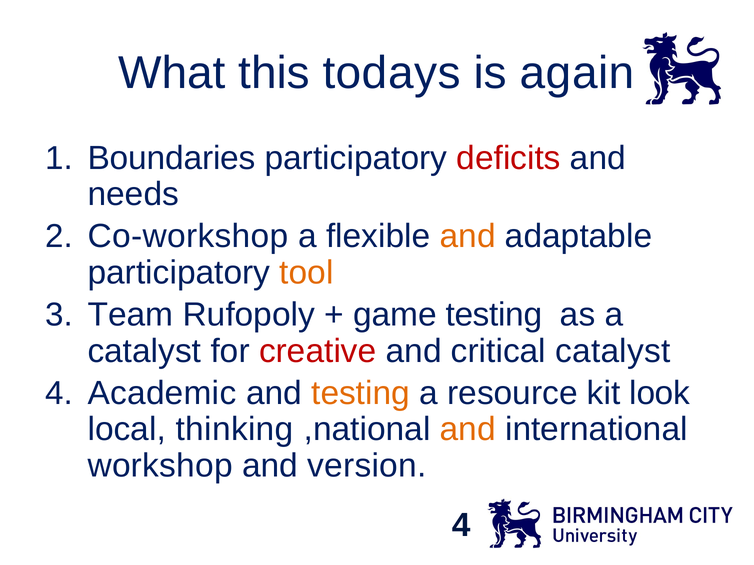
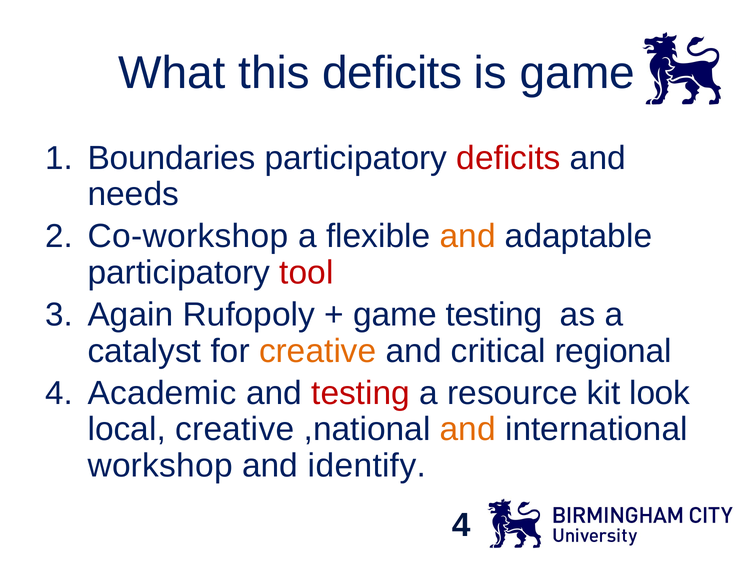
this todays: todays -> deficits
is again: again -> game
tool colour: orange -> red
Team: Team -> Again
creative at (318, 351) colour: red -> orange
critical catalyst: catalyst -> regional
testing at (361, 394) colour: orange -> red
local thinking: thinking -> creative
version: version -> identify
